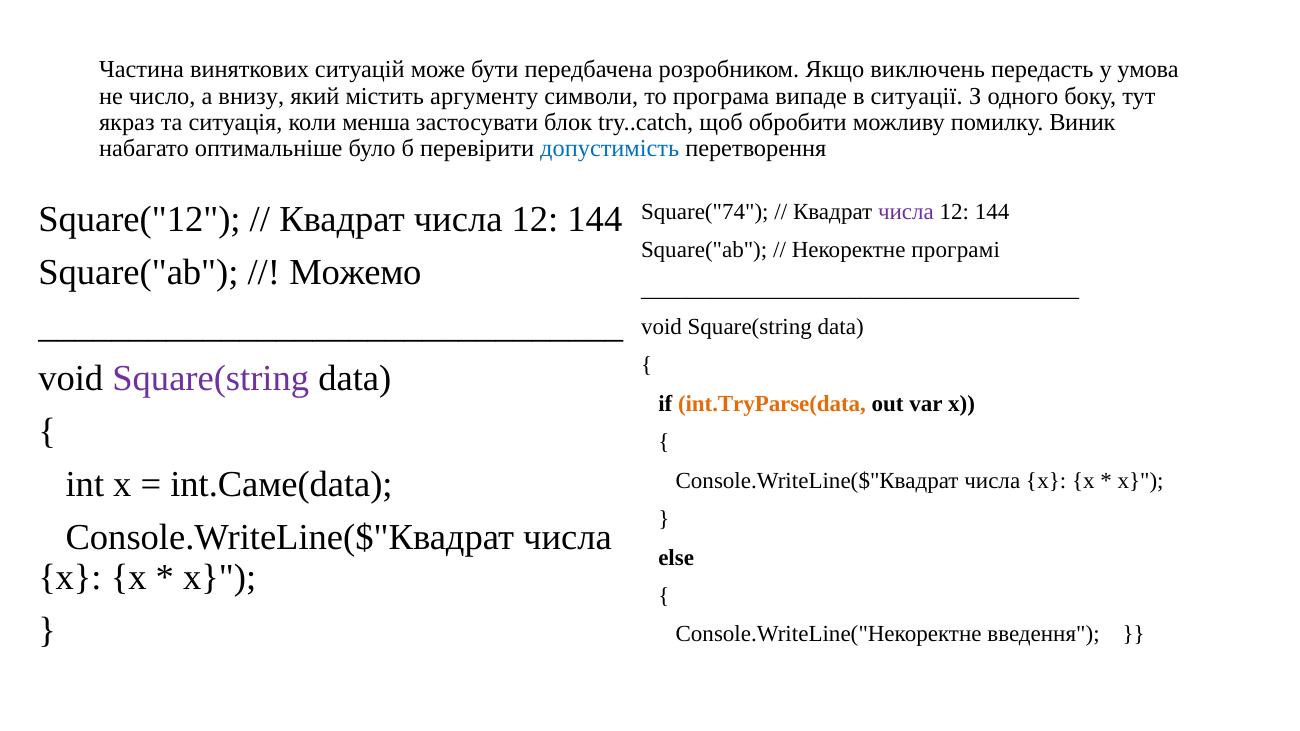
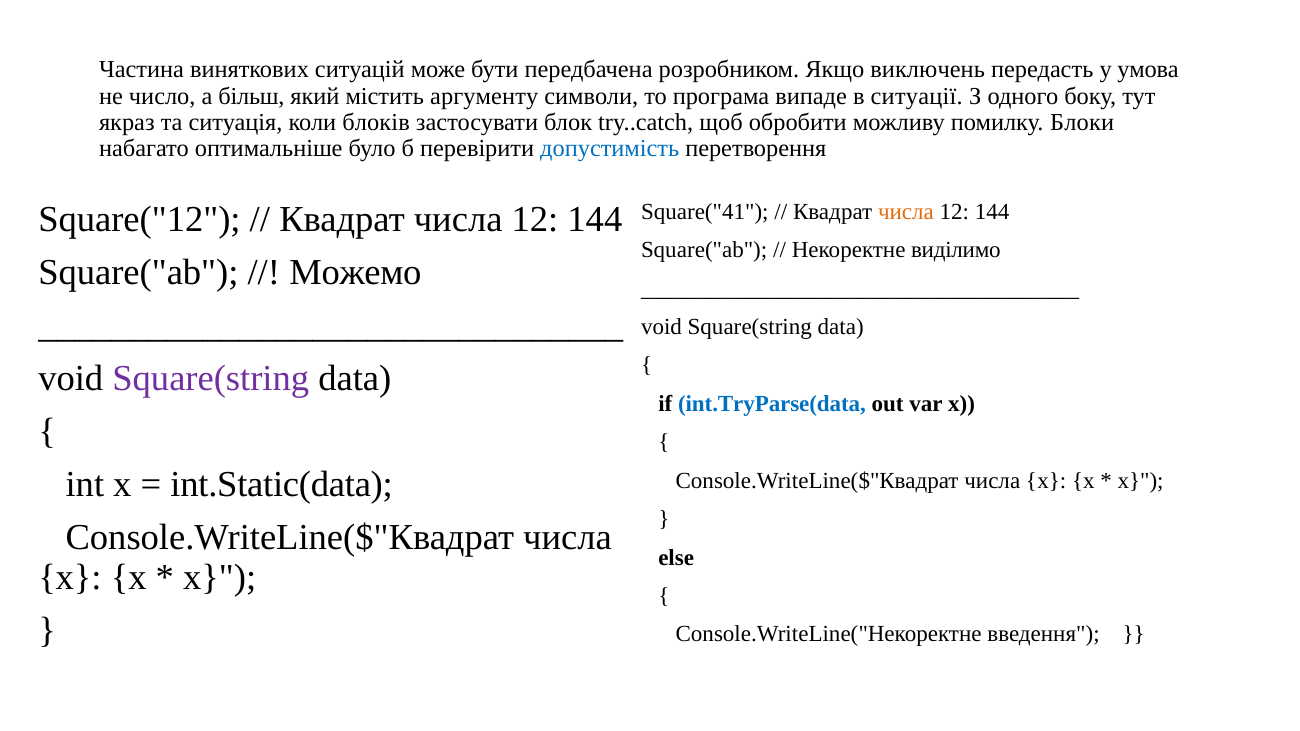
внизу: внизу -> більш
менша: менша -> блоків
Виник: Виник -> Блоки
Square("74: Square("74 -> Square("41
числа at (906, 212) colour: purple -> orange
програмі: програмі -> виділимо
int.TryParse(data colour: orange -> blue
int.Саме(data: int.Саме(data -> int.Static(data
